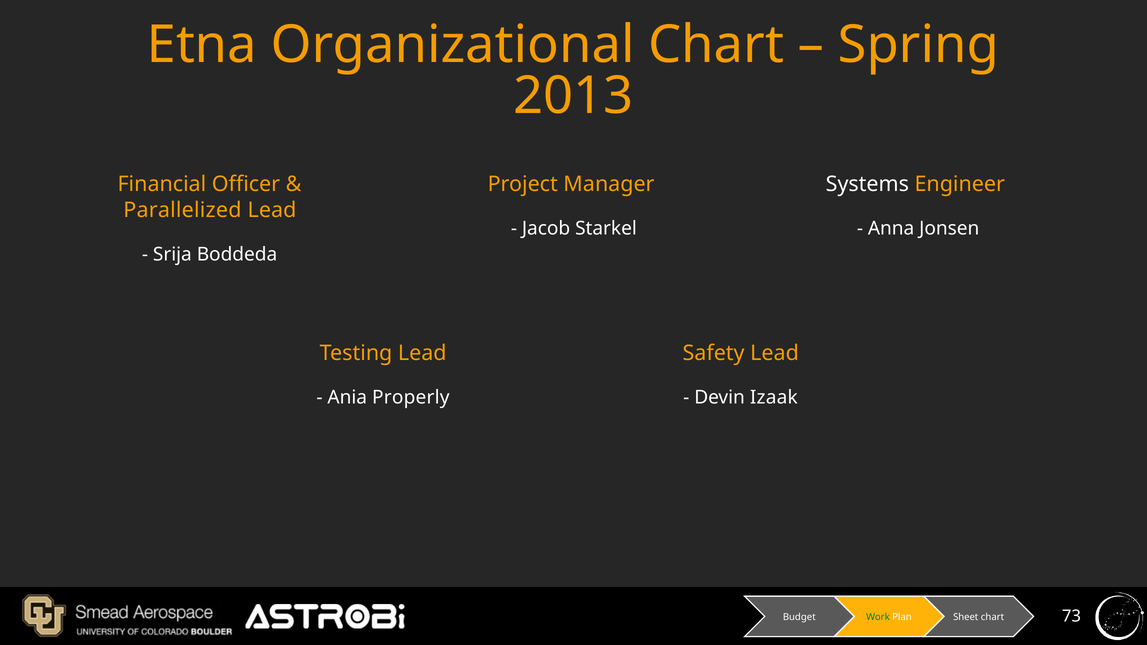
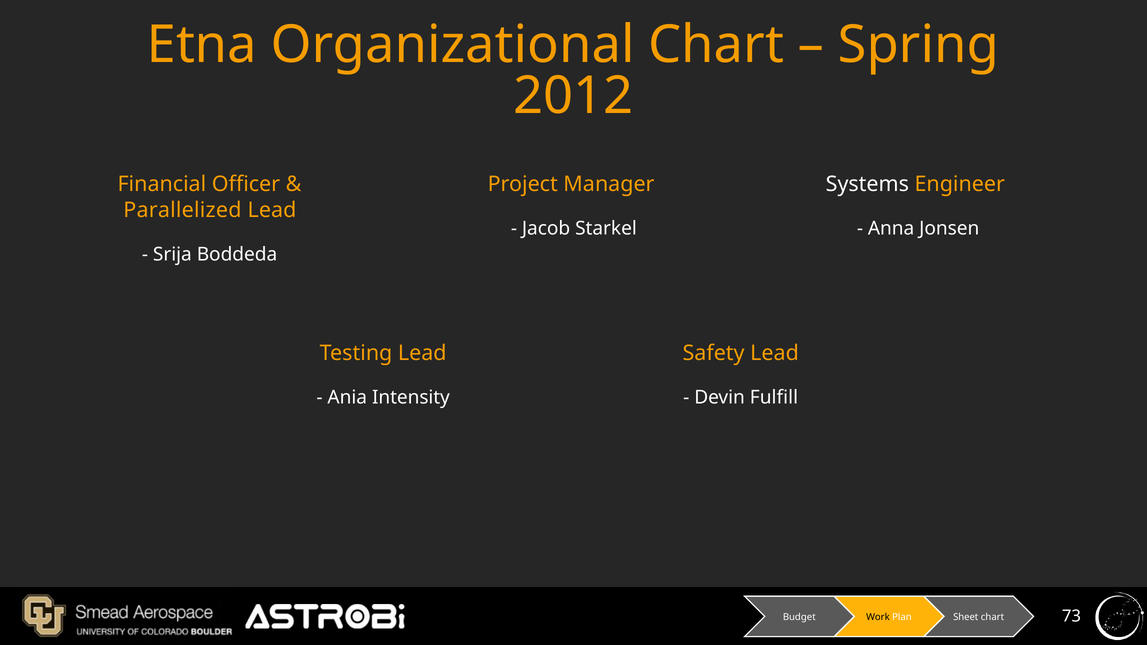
2013: 2013 -> 2012
Properly: Properly -> Intensity
Izaak: Izaak -> Fulfill
Work colour: green -> black
